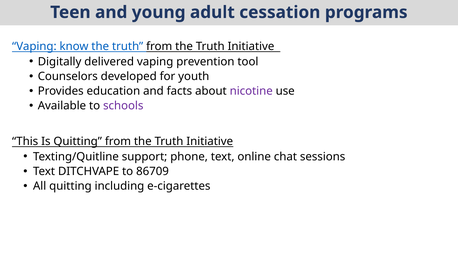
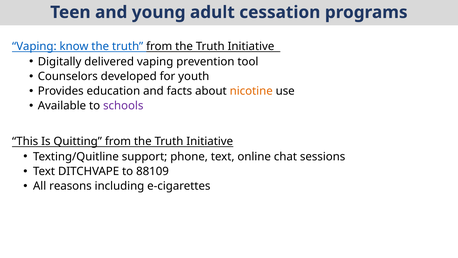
nicotine colour: purple -> orange
86709: 86709 -> 88109
All quitting: quitting -> reasons
